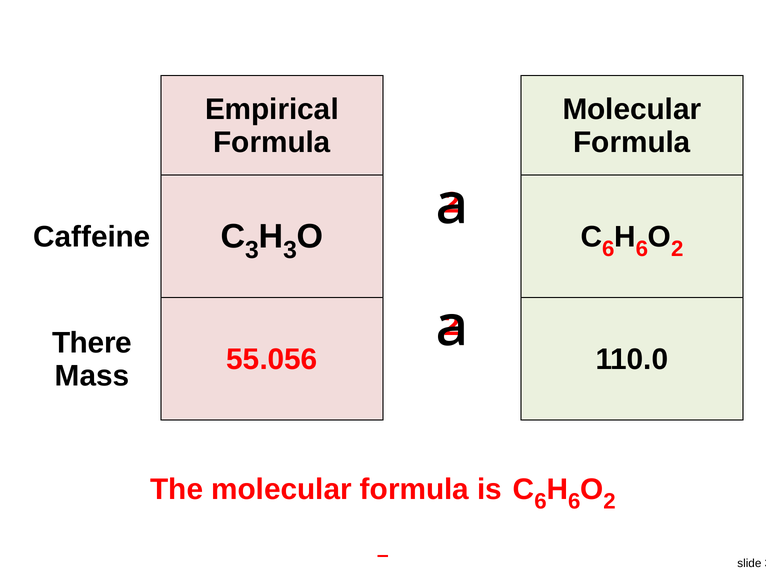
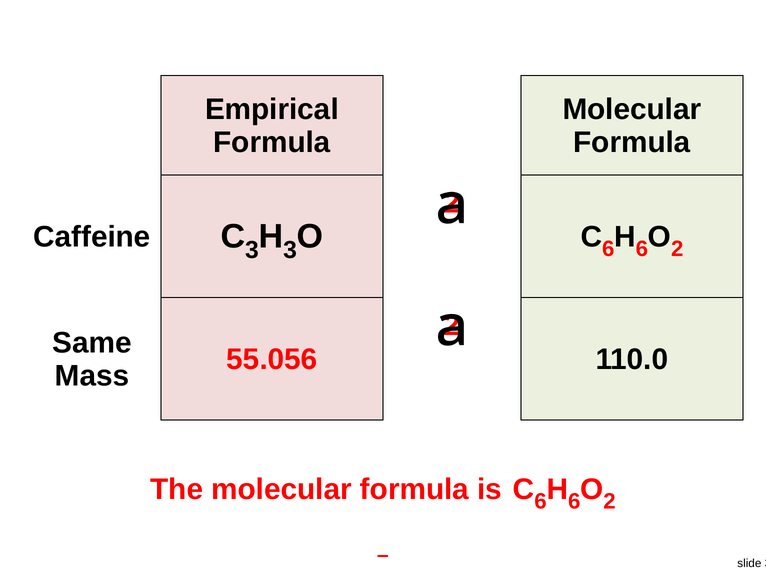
There: There -> Same
